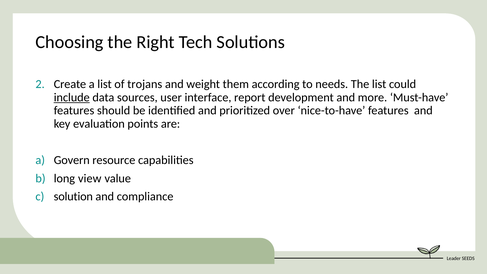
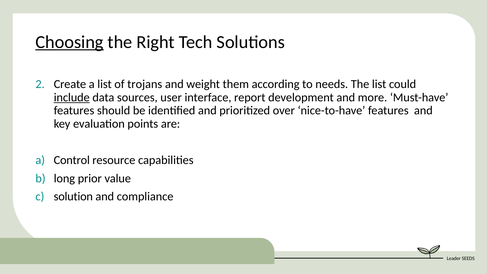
Choosing underline: none -> present
Govern: Govern -> Control
view: view -> prior
